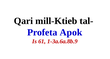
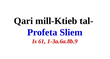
Apok: Apok -> Sliem
